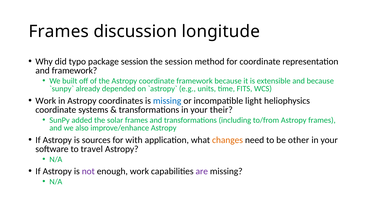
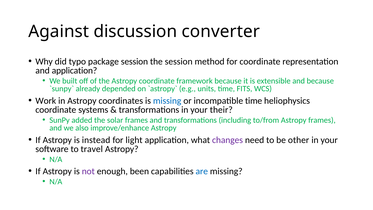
Frames at (59, 31): Frames -> Against
longitude: longitude -> converter
and framework: framework -> application
incompatible light: light -> time
sources: sources -> instead
with: with -> light
changes colour: orange -> purple
enough work: work -> been
are colour: purple -> blue
